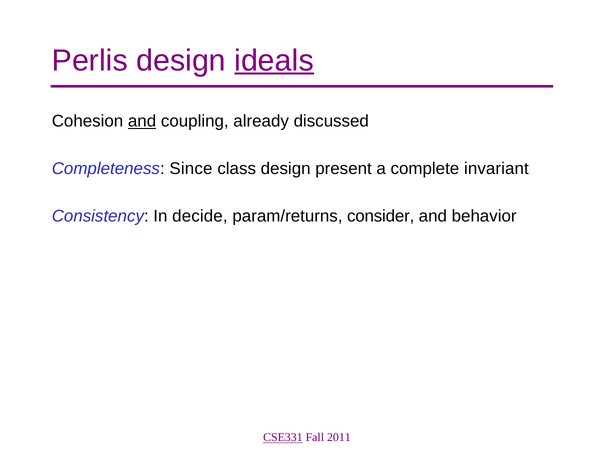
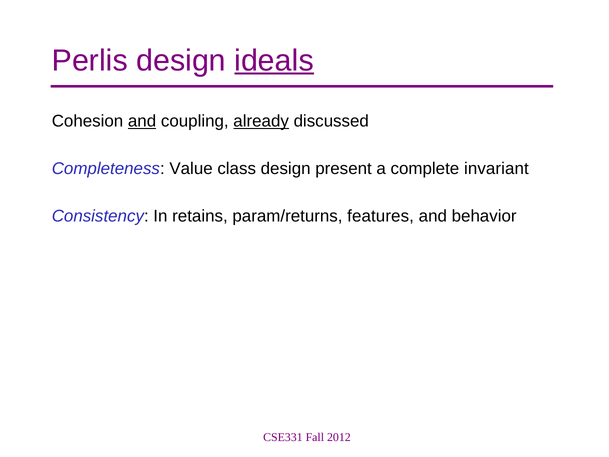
already underline: none -> present
Since: Since -> Value
decide: decide -> retains
consider: consider -> features
CSE331 underline: present -> none
2011: 2011 -> 2012
